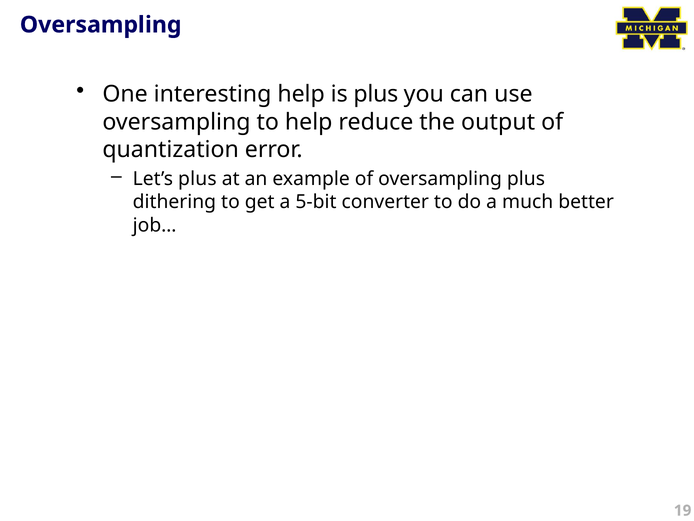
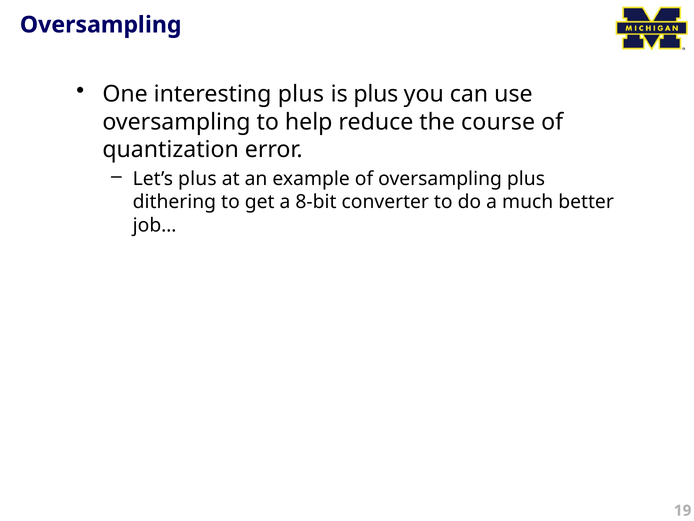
interesting help: help -> plus
output: output -> course
5-bit: 5-bit -> 8-bit
